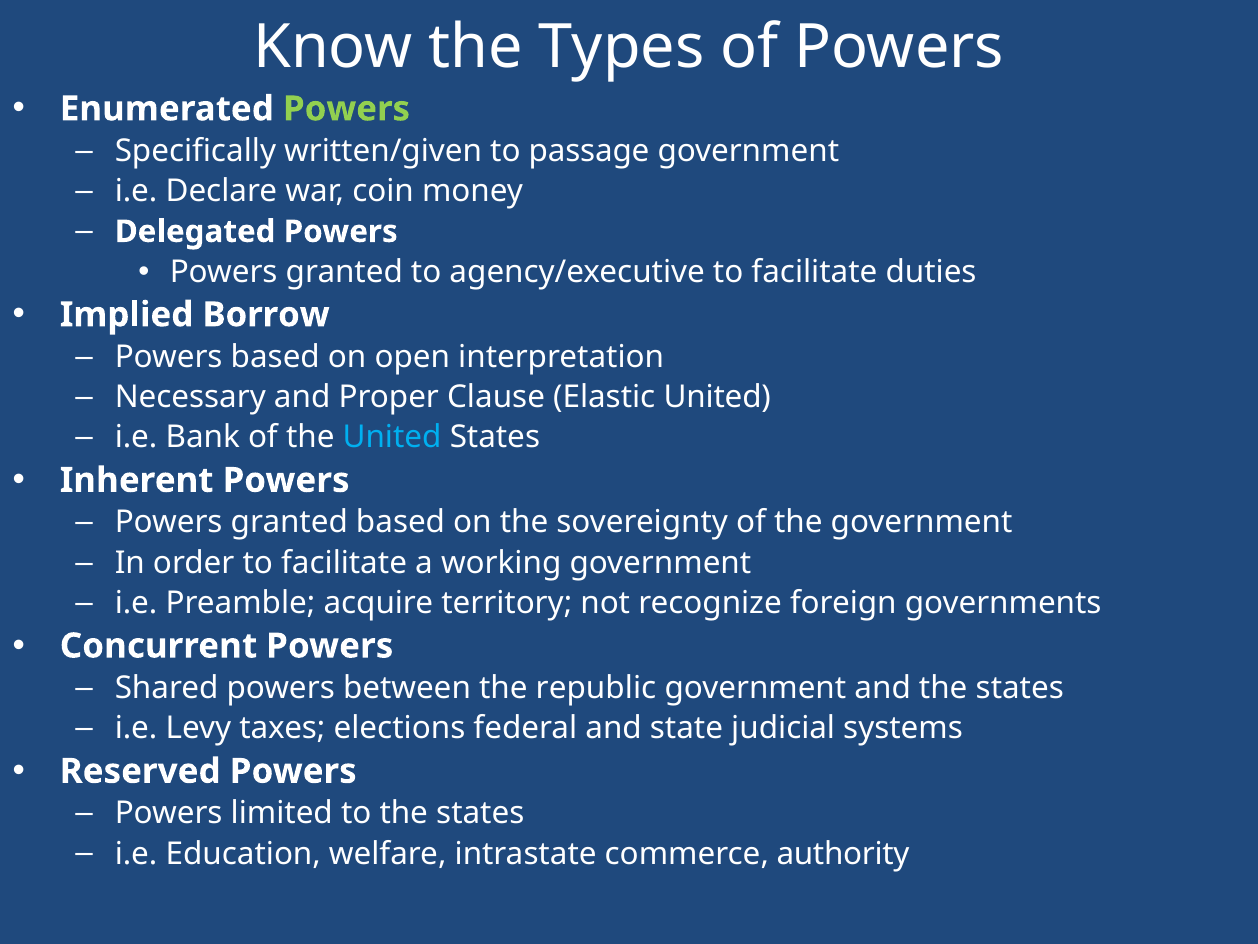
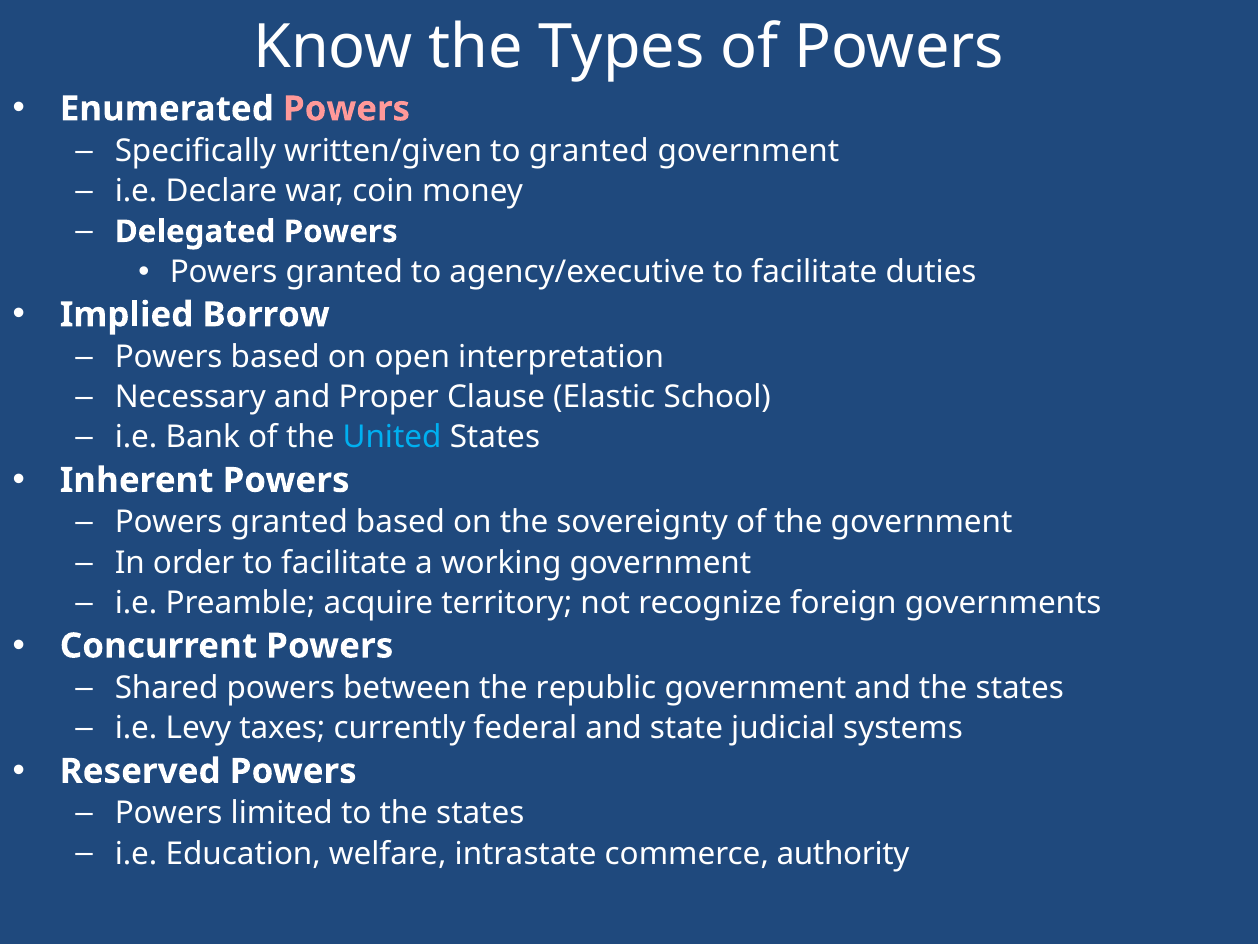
Powers at (347, 109) colour: light green -> pink
to passage: passage -> granted
Elastic United: United -> School
elections: elections -> currently
